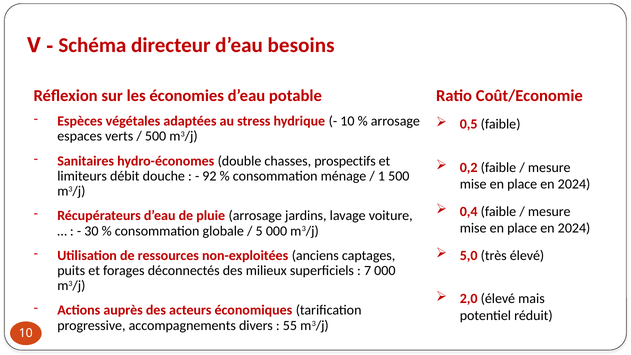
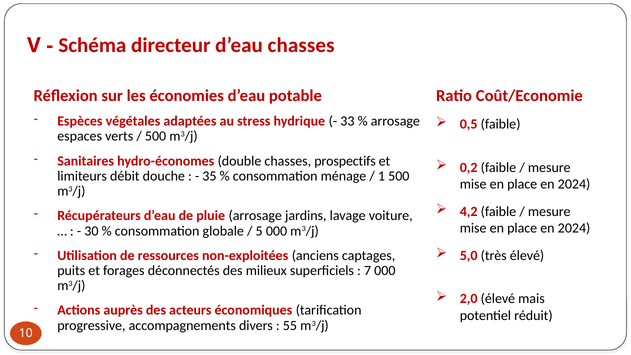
d’eau besoins: besoins -> chasses
10 at (347, 121): 10 -> 33
92: 92 -> 35
0,4: 0,4 -> 4,2
